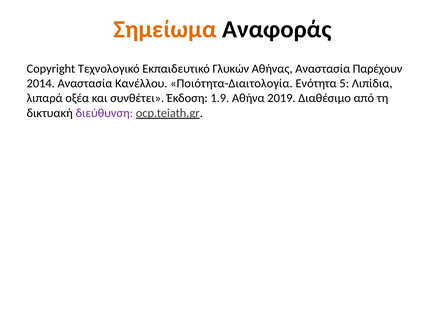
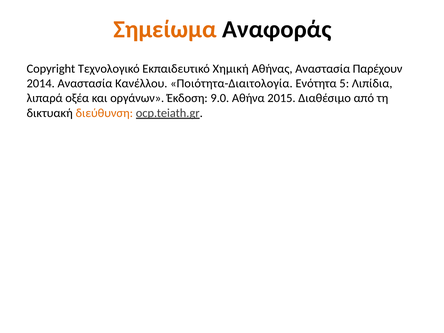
Γλυκών: Γλυκών -> Χημική
συνθέτει: συνθέτει -> οργάνων
1.9: 1.9 -> 9.0
2019: 2019 -> 2015
διεύθυνση colour: purple -> orange
